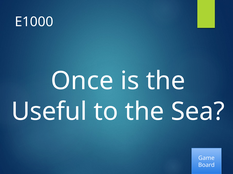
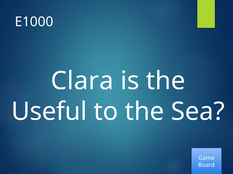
Once: Once -> Clara
